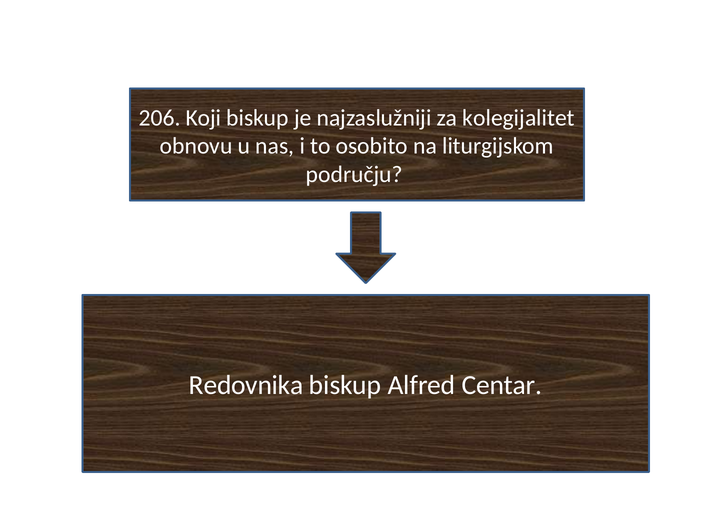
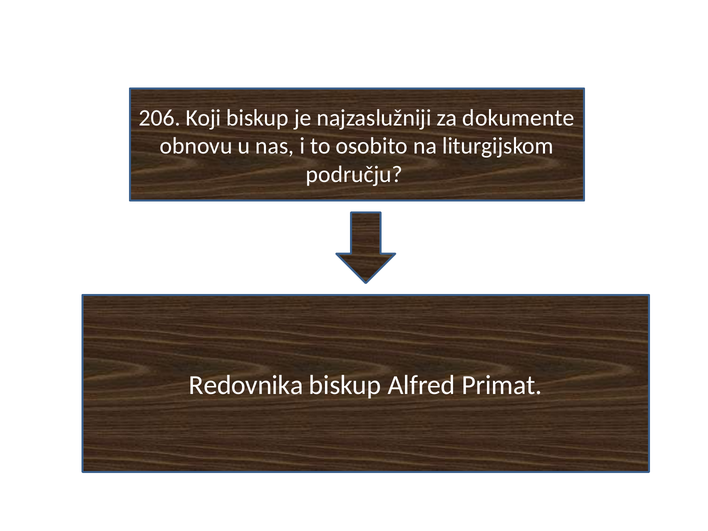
kolegijalitet: kolegijalitet -> dokumente
Centar: Centar -> Primat
